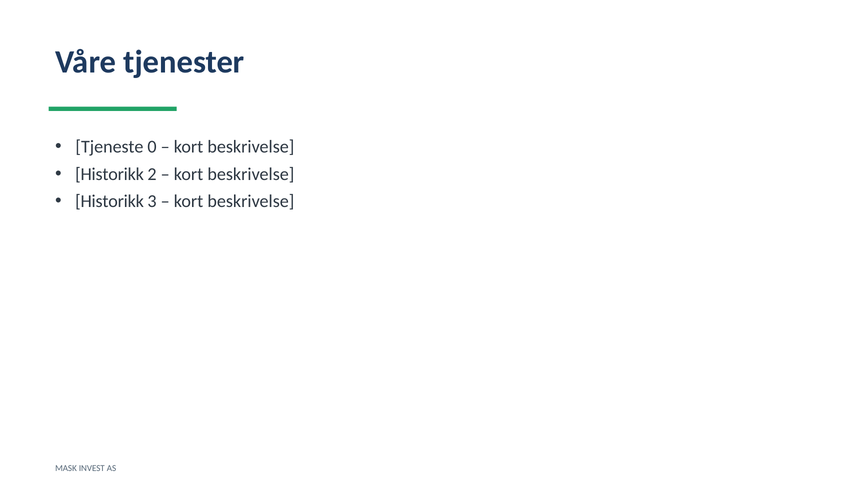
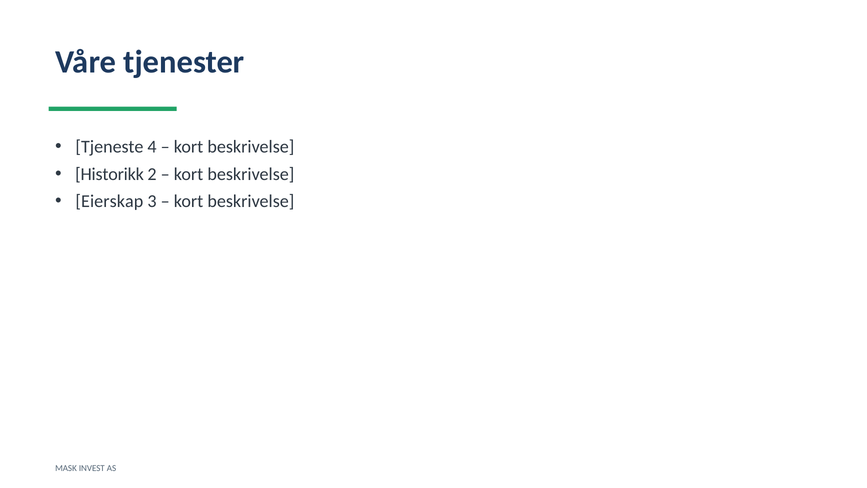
0: 0 -> 4
Historikk at (110, 201): Historikk -> Eierskap
